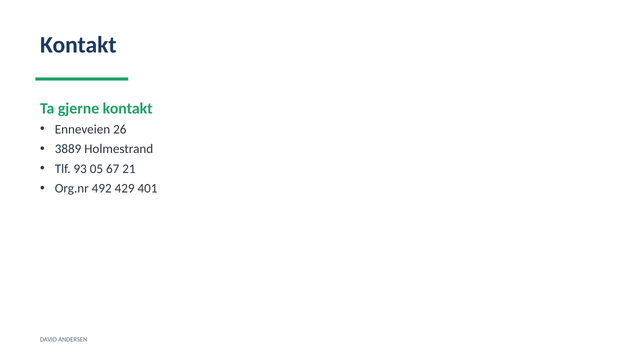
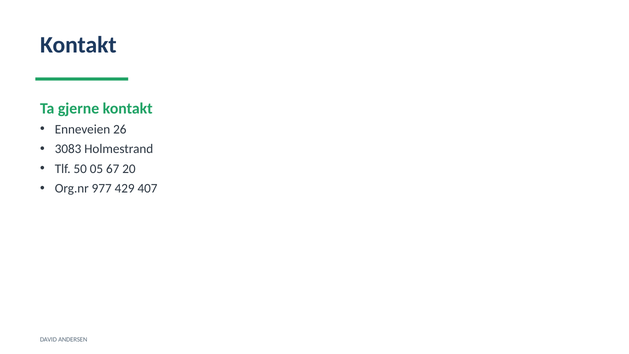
3889: 3889 -> 3083
93: 93 -> 50
21: 21 -> 20
492: 492 -> 977
401: 401 -> 407
